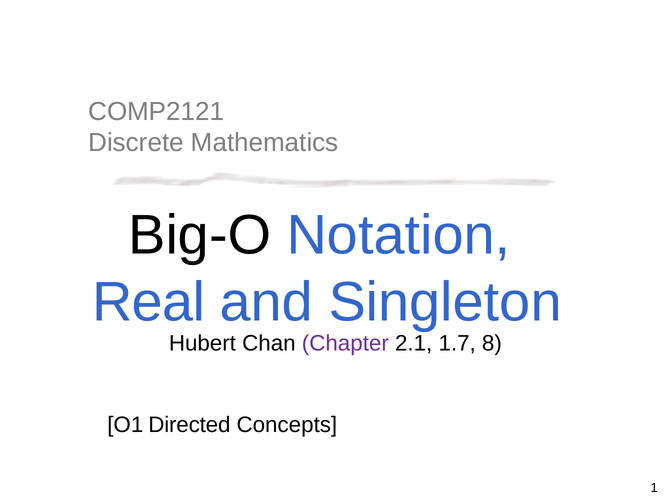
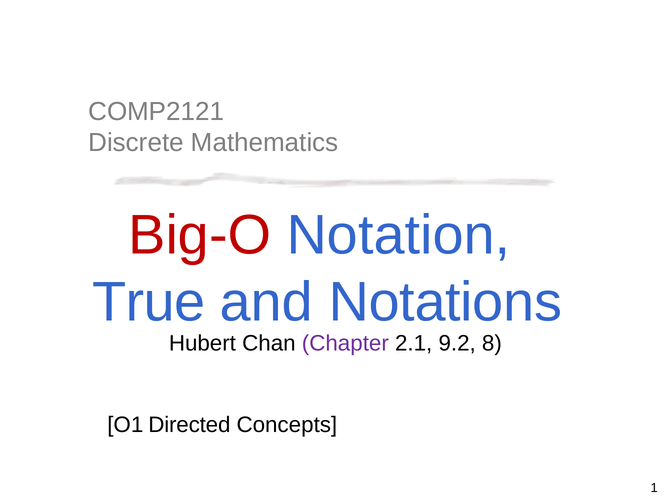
Big-O colour: black -> red
Real: Real -> True
Singleton: Singleton -> Notations
1.7: 1.7 -> 9.2
